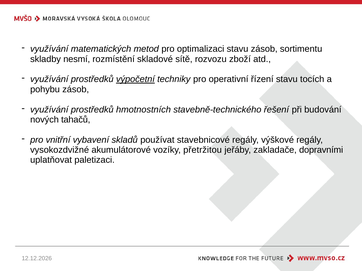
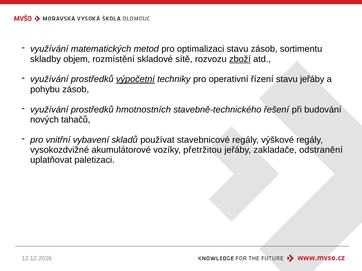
nesmí: nesmí -> objem
zboží underline: none -> present
stavu tocích: tocích -> jeřáby
dopravními: dopravními -> odstranění
